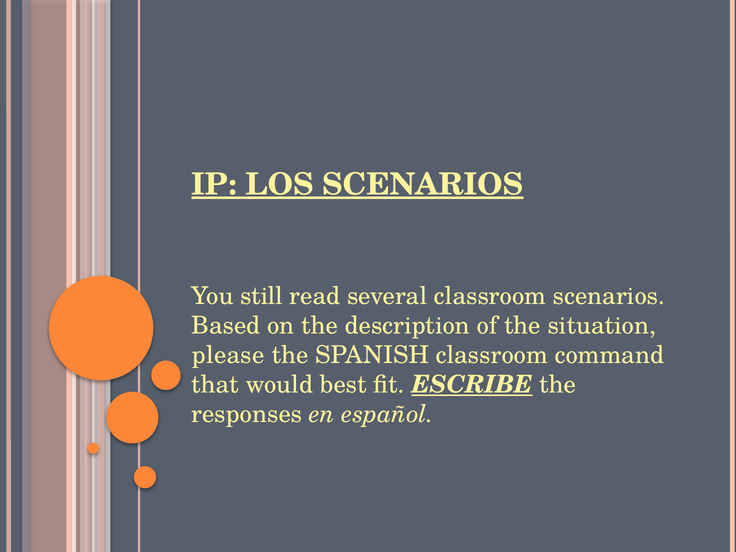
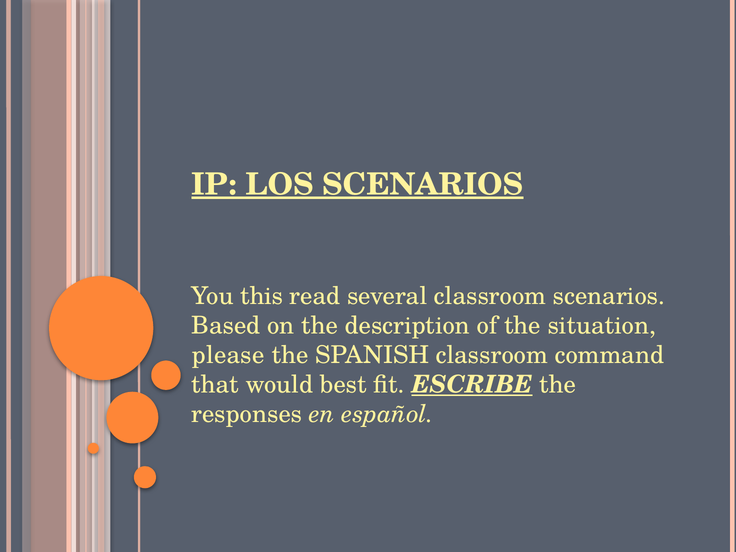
still: still -> this
